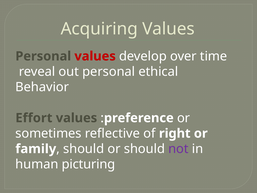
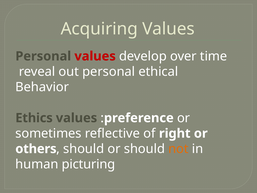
Effort: Effort -> Ethics
family: family -> others
not colour: purple -> orange
